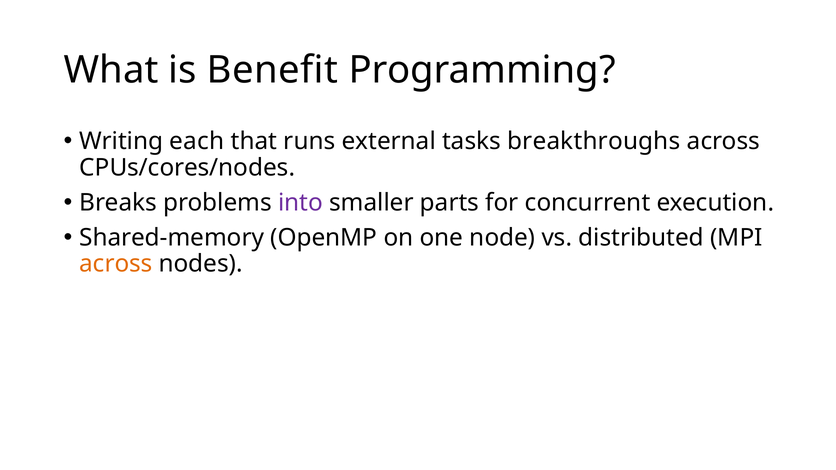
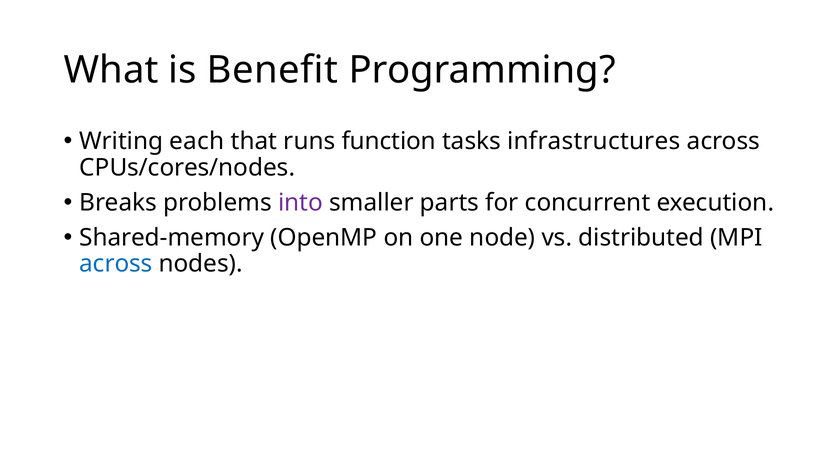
external: external -> function
breakthroughs: breakthroughs -> infrastructures
across at (116, 264) colour: orange -> blue
